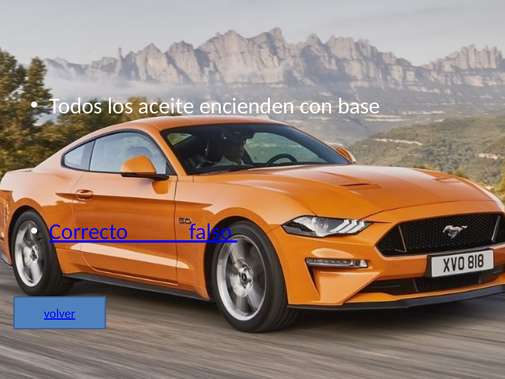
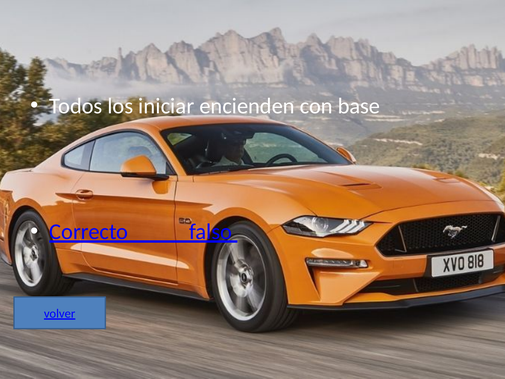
aceite: aceite -> iniciar
